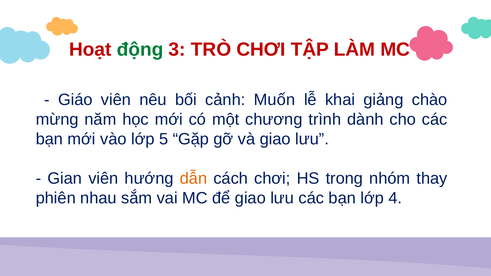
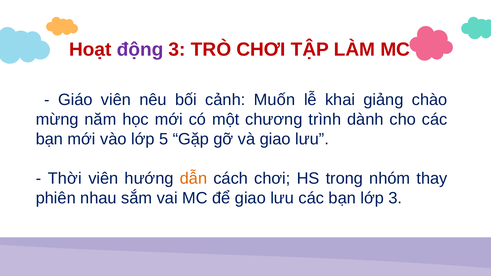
động colour: green -> purple
Gian: Gian -> Thời
lớp 4: 4 -> 3
